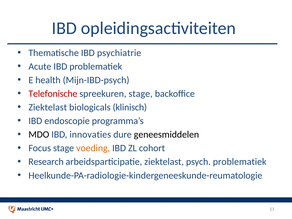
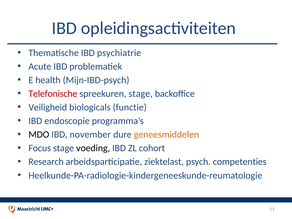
Ziektelast at (48, 107): Ziektelast -> Veiligheid
klinisch: klinisch -> functie
innovaties: innovaties -> november
geneesmiddelen colour: black -> orange
voeding colour: orange -> black
psych problematiek: problematiek -> competenties
